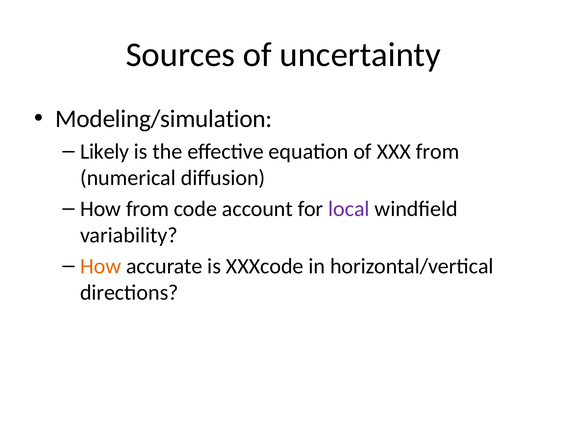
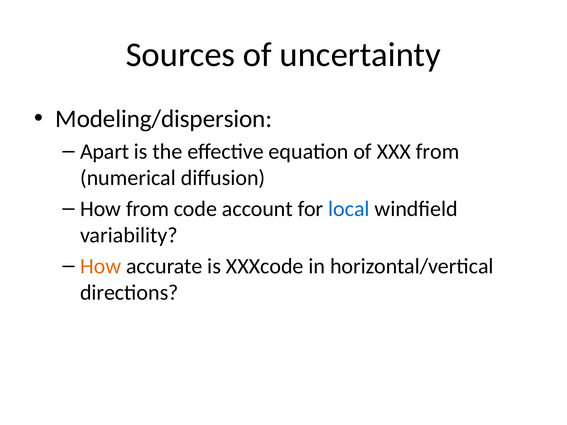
Modeling/simulation: Modeling/simulation -> Modeling/dispersion
Likely: Likely -> Apart
local colour: purple -> blue
